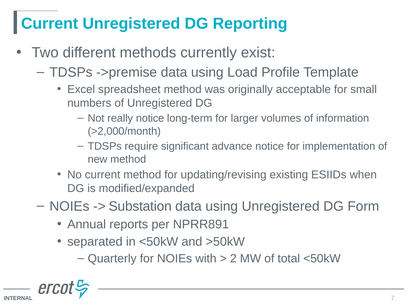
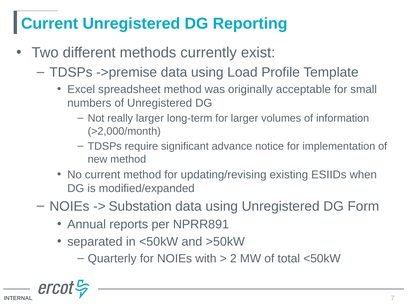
really notice: notice -> larger
